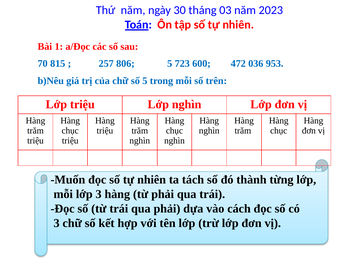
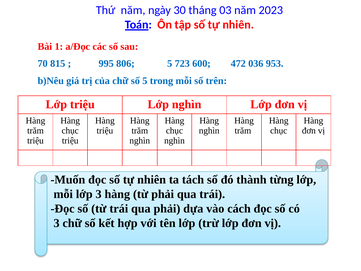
257: 257 -> 995
